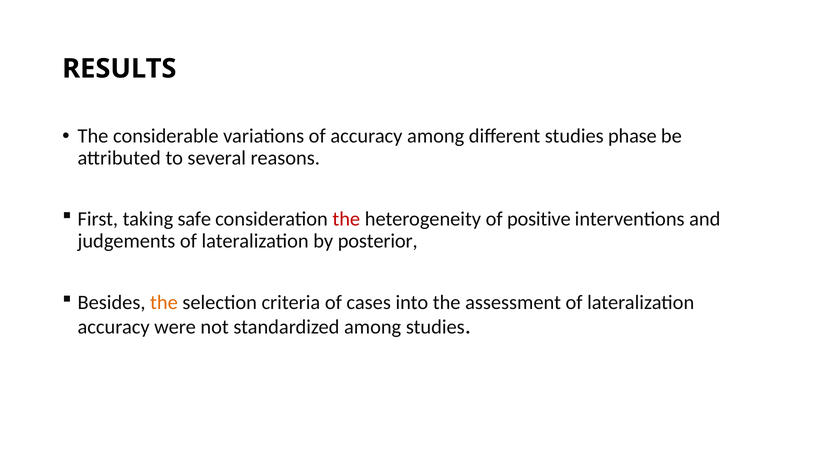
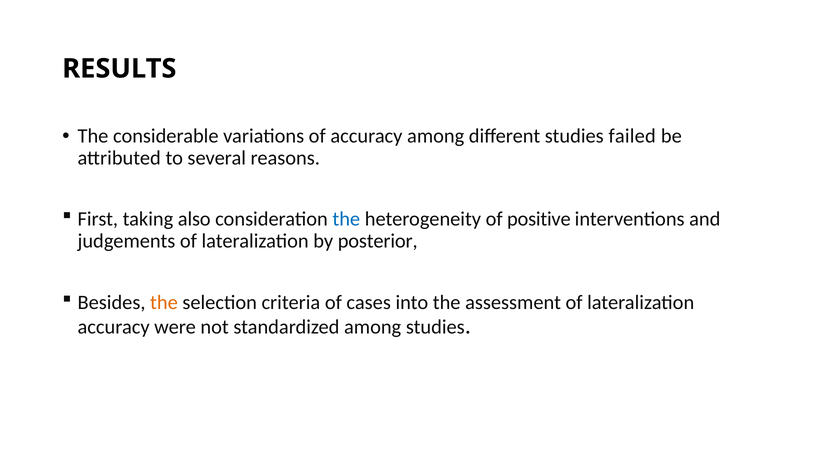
phase: phase -> failed
safe: safe -> also
the at (346, 219) colour: red -> blue
